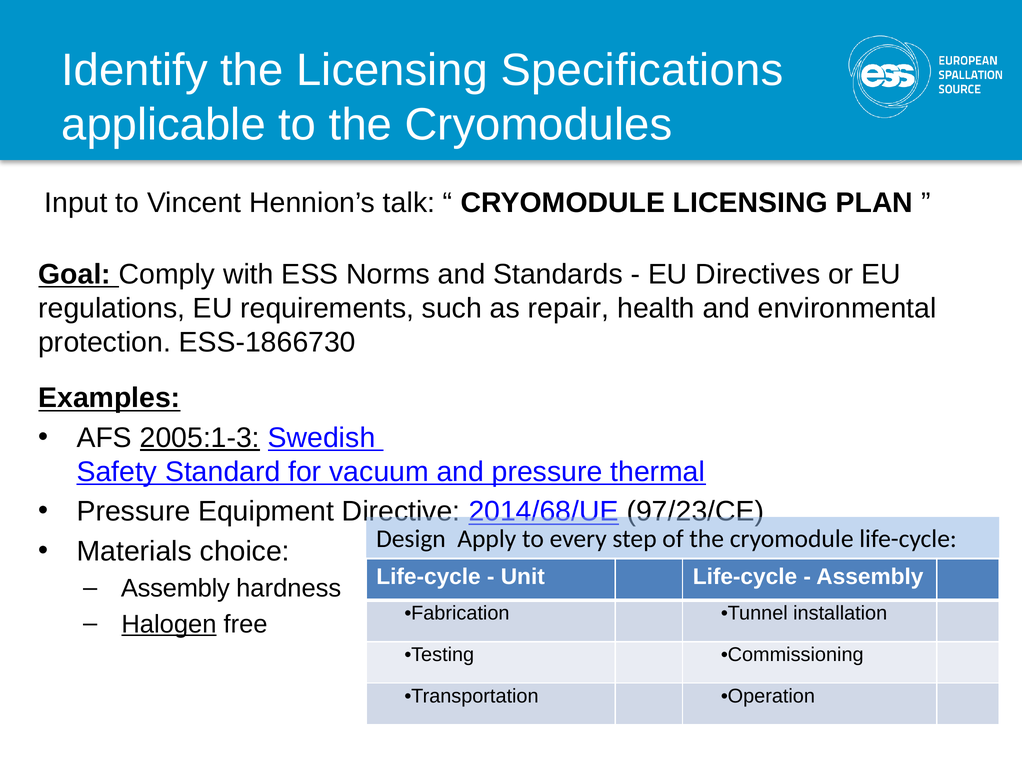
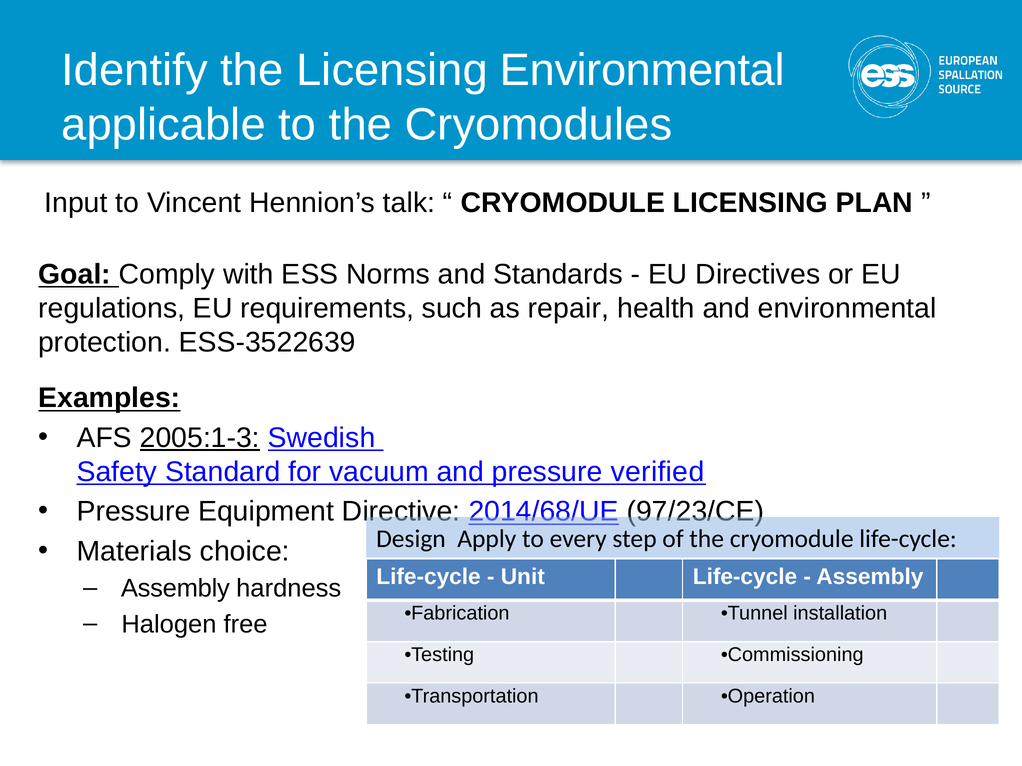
Licensing Specifications: Specifications -> Environmental
ESS-1866730: ESS-1866730 -> ESS-3522639
thermal: thermal -> verified
Halogen underline: present -> none
